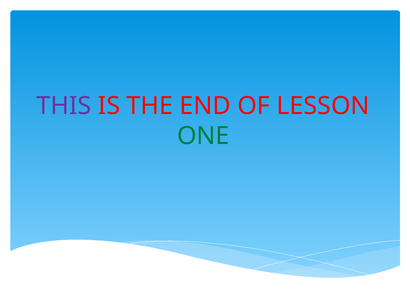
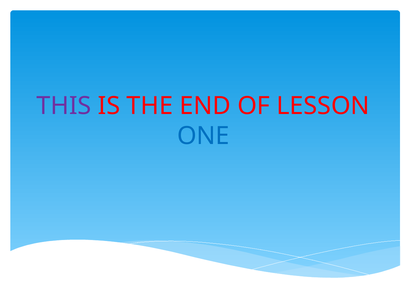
ONE colour: green -> blue
